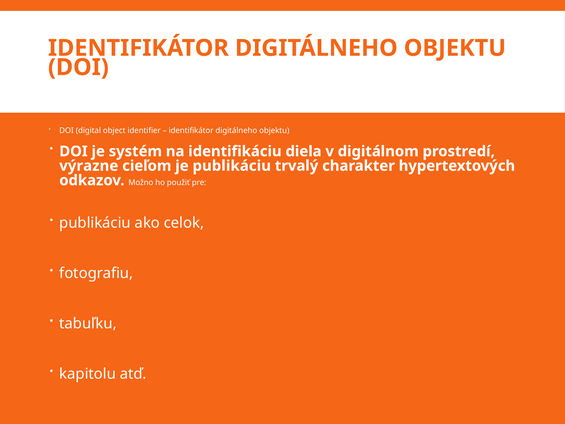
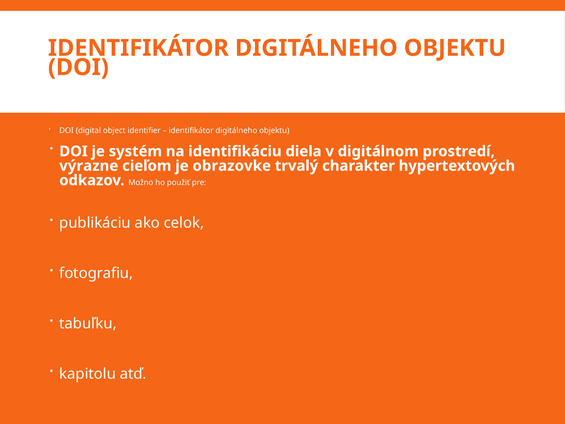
je publikáciu: publikáciu -> obrazovke
